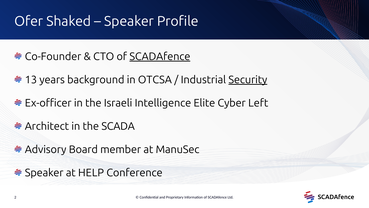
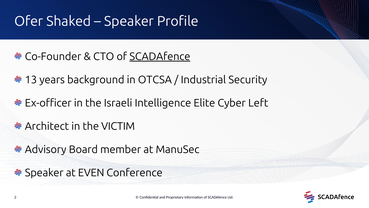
Security underline: present -> none
SCADA: SCADA -> VICTIM
HELP: HELP -> EVEN
